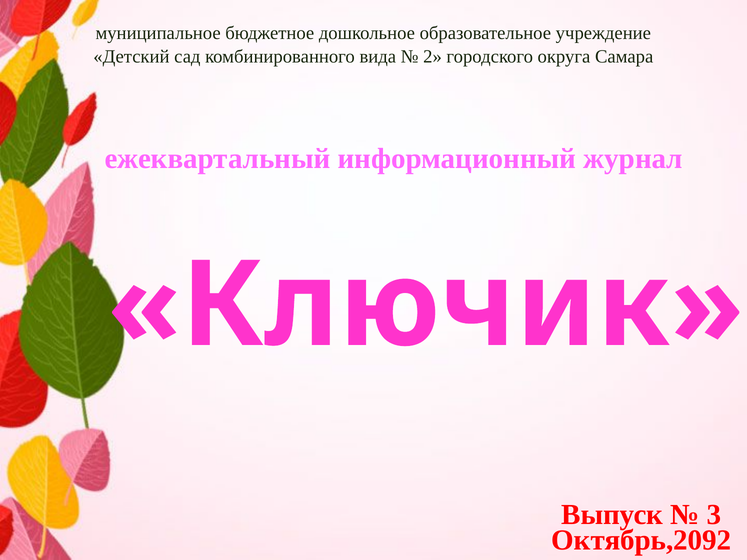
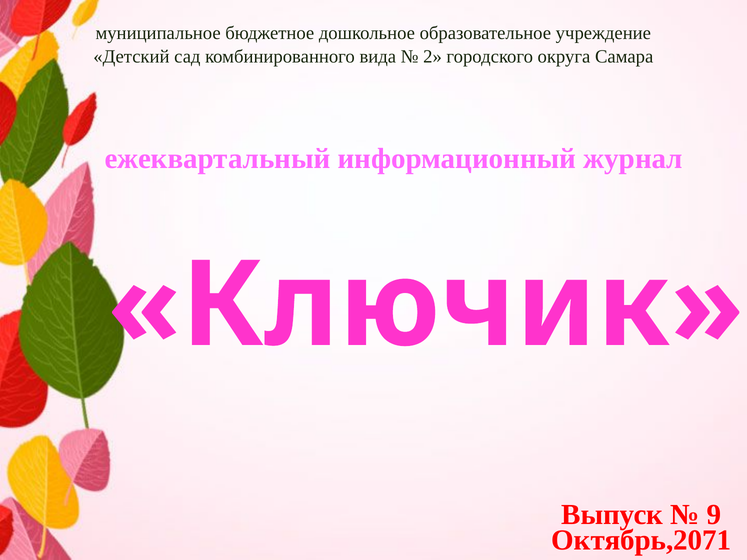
3: 3 -> 9
Октябрь,2092: Октябрь,2092 -> Октябрь,2071
